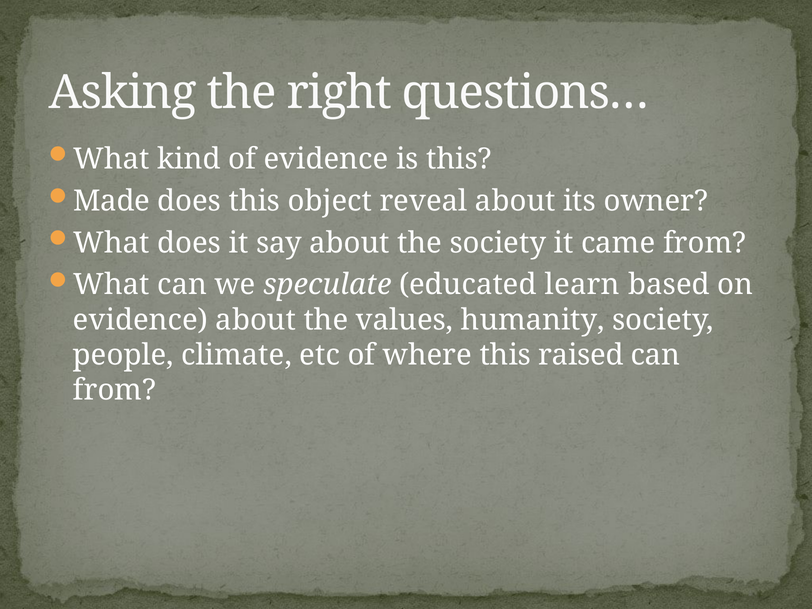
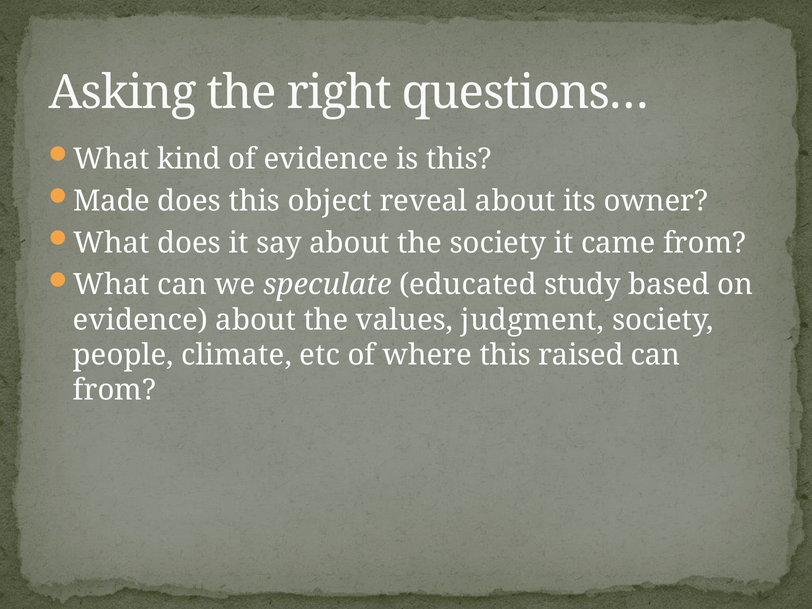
learn: learn -> study
humanity: humanity -> judgment
